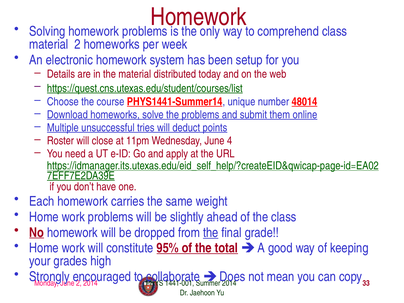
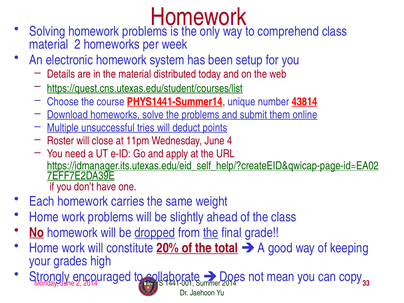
48014: 48014 -> 43814
dropped underline: none -> present
95%: 95% -> 20%
